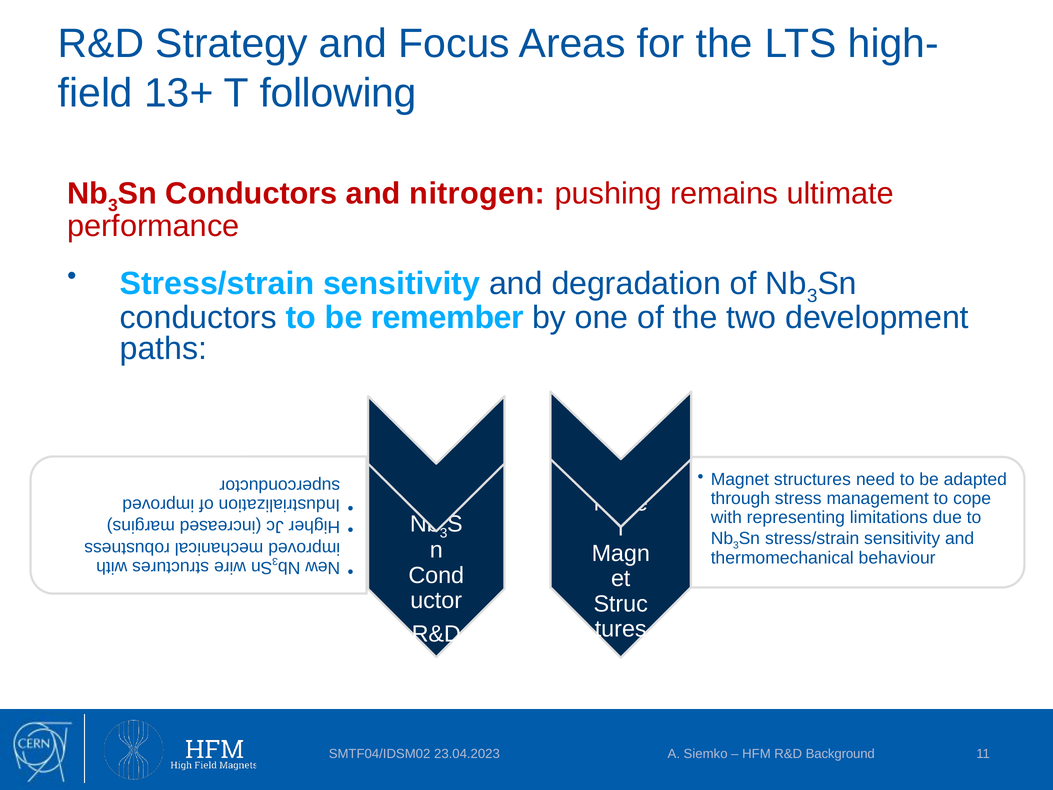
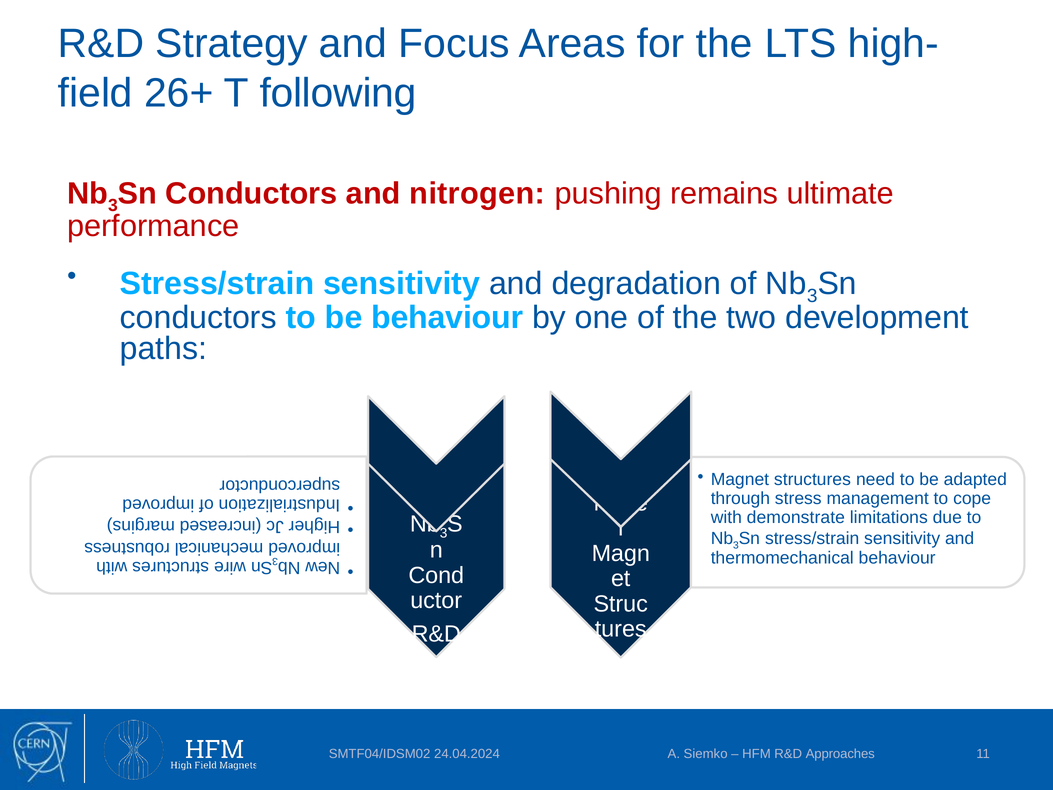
13+: 13+ -> 26+
be remember: remember -> behaviour
representing: representing -> demonstrate
23.04.2023: 23.04.2023 -> 24.04.2024
Background: Background -> Approaches
